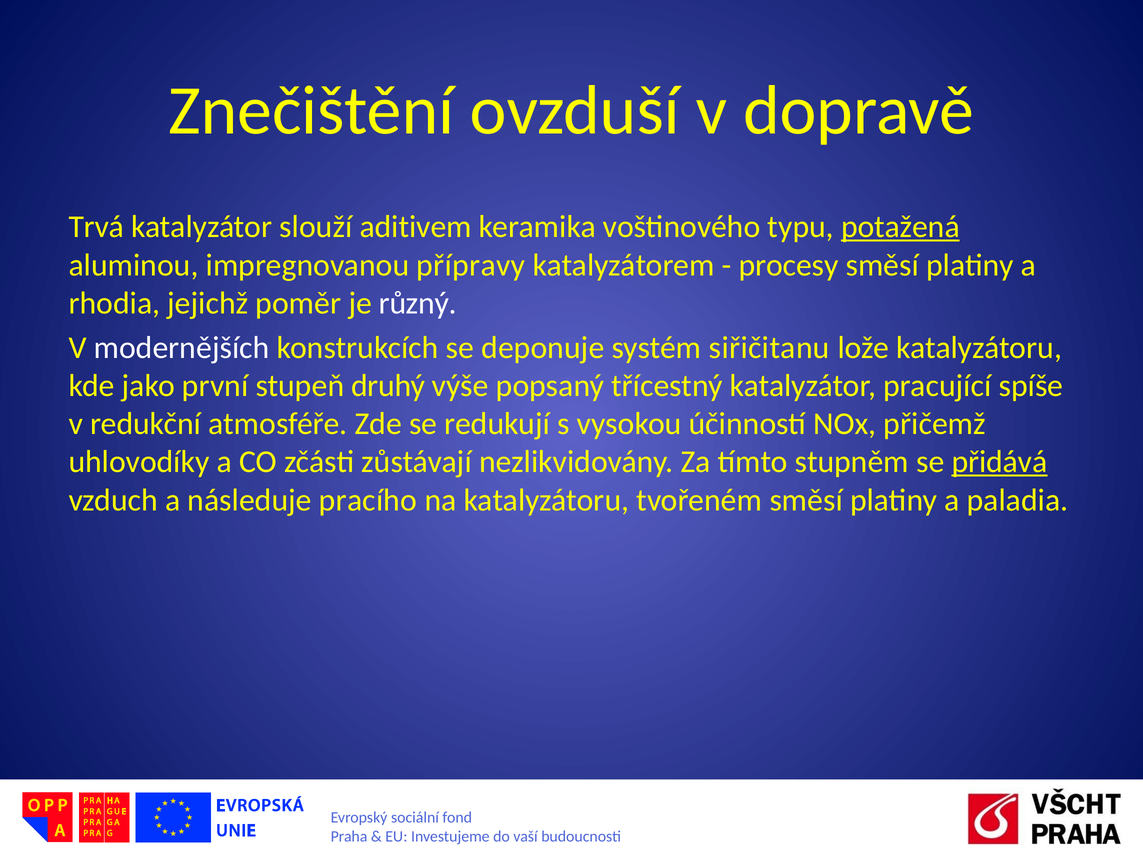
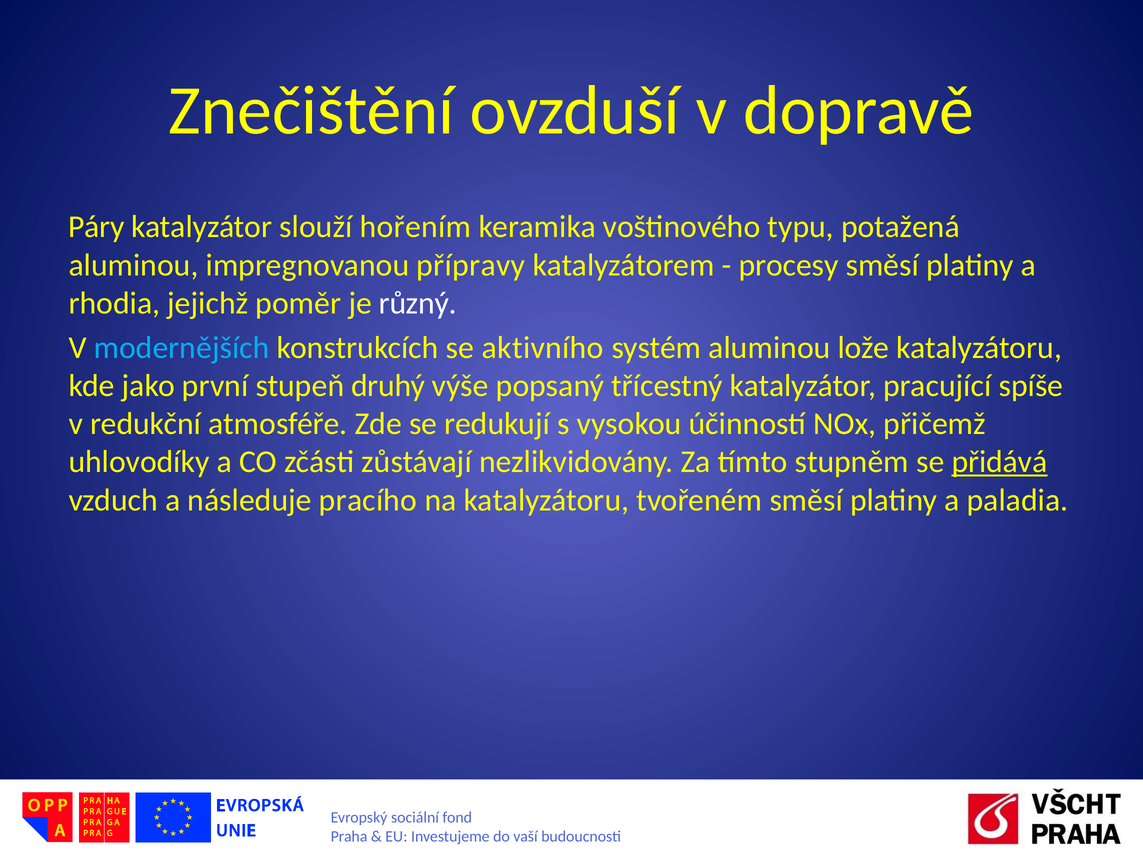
Trvá: Trvá -> Páry
aditivem: aditivem -> hořením
potažená underline: present -> none
modernějších colour: white -> light blue
deponuje: deponuje -> aktivního
systém siřičitanu: siřičitanu -> aluminou
